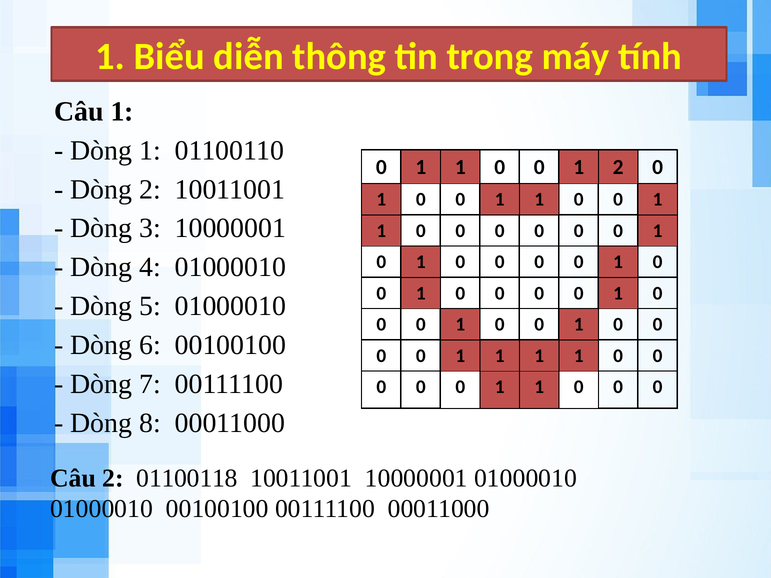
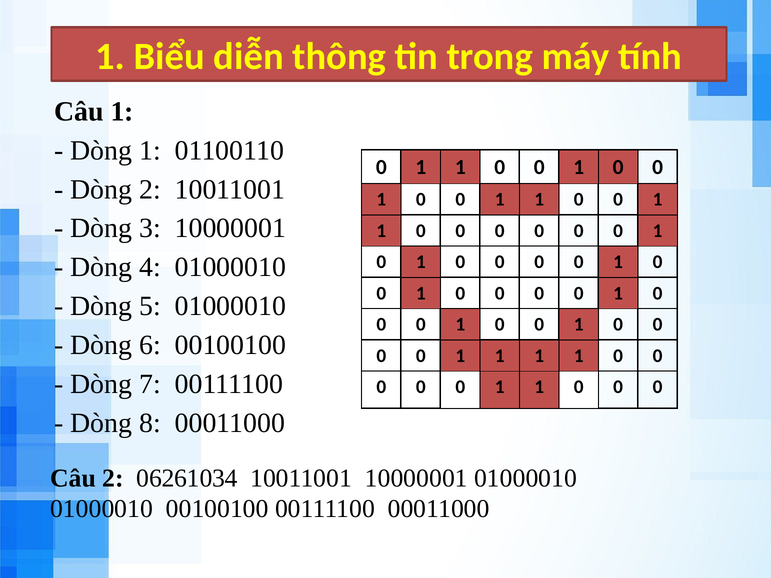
2 at (618, 167): 2 -> 0
01100118: 01100118 -> 06261034
